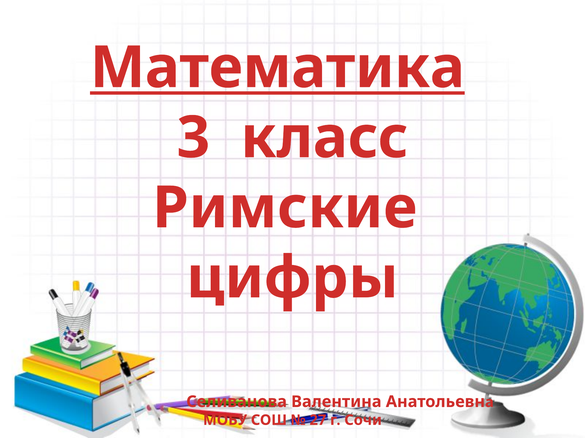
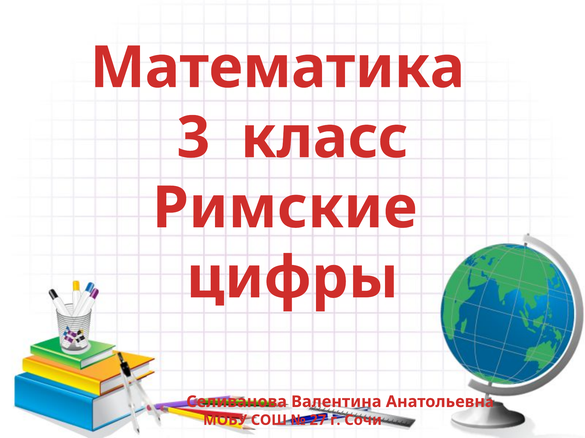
Математика underline: present -> none
